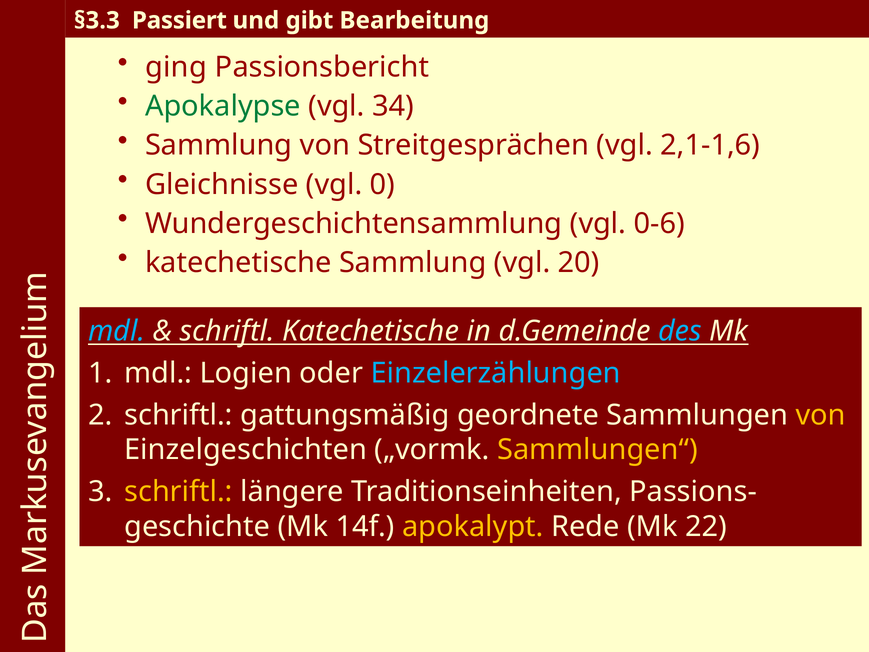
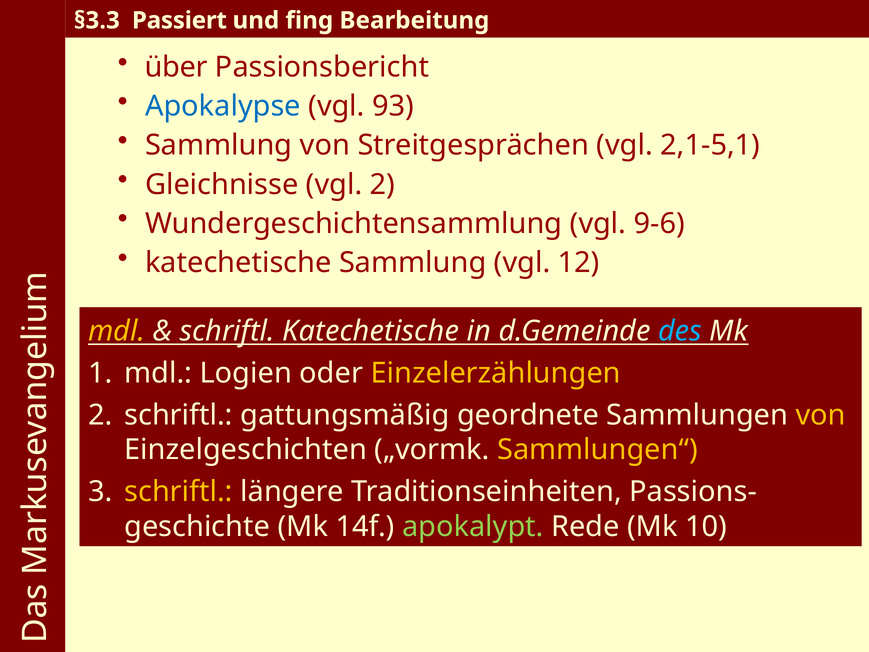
gibt: gibt -> fing
ging: ging -> über
Apokalypse colour: green -> blue
34: 34 -> 93
2,1-1,6: 2,1-1,6 -> 2,1-5,1
vgl 0: 0 -> 2
0-6: 0-6 -> 9-6
20: 20 -> 12
mdl at (117, 331) colour: light blue -> yellow
Einzelerzählungen colour: light blue -> yellow
apokalypt colour: yellow -> light green
22: 22 -> 10
